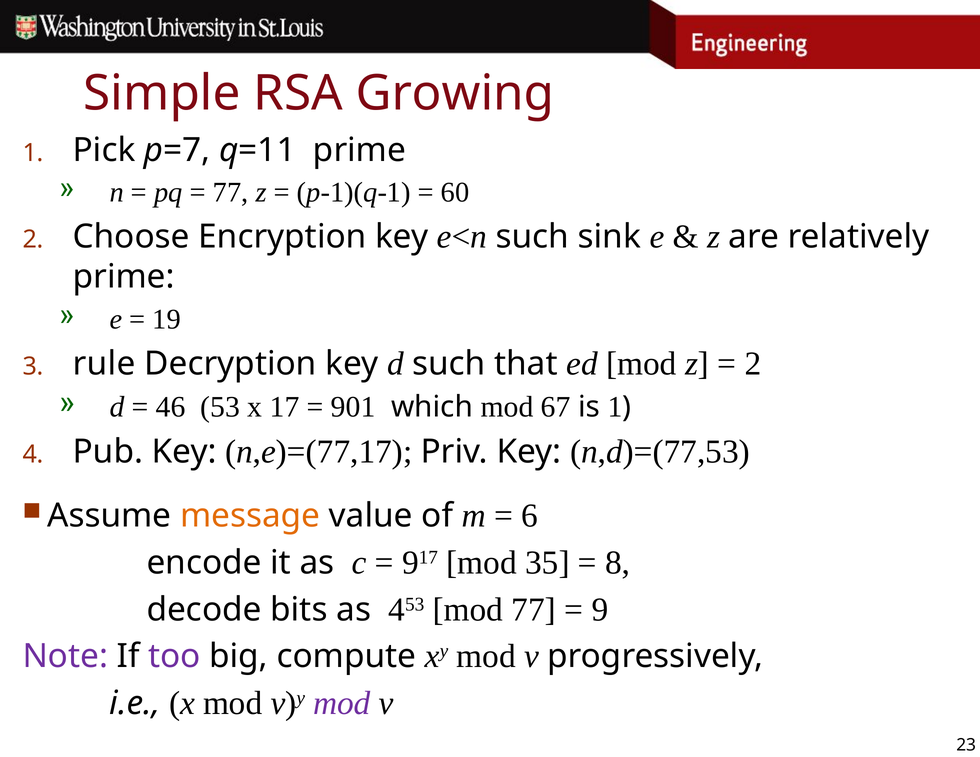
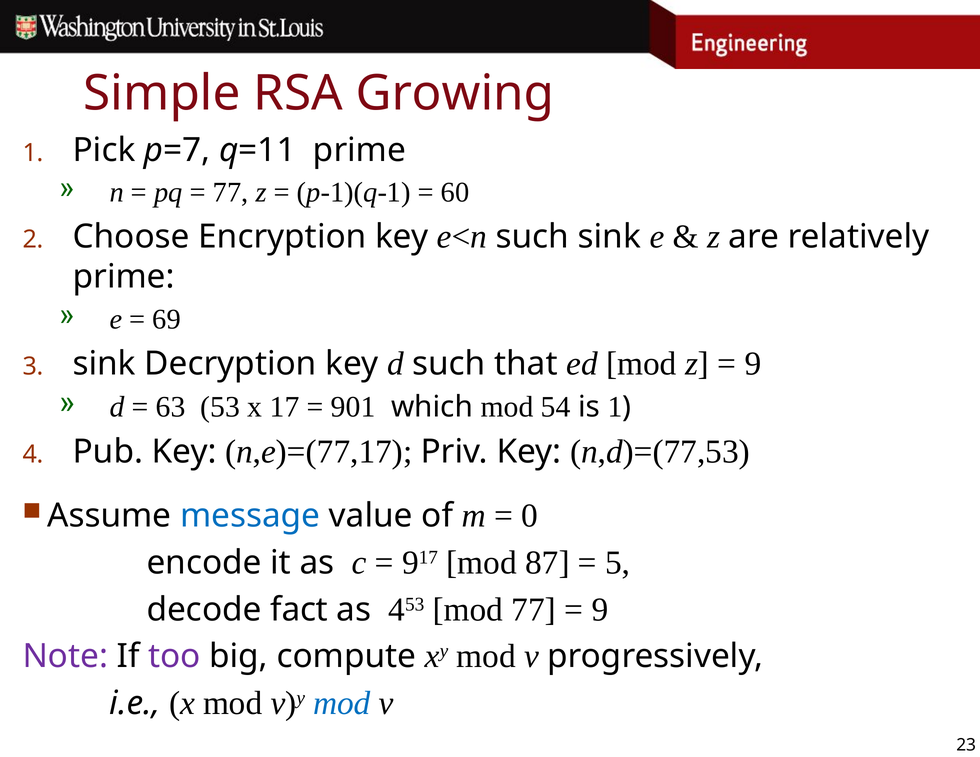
19: 19 -> 69
rule at (104, 364): rule -> sink
2 at (753, 364): 2 -> 9
46: 46 -> 63
67: 67 -> 54
message colour: orange -> blue
6: 6 -> 0
35: 35 -> 87
8: 8 -> 5
bits: bits -> fact
mod at (342, 703) colour: purple -> blue
